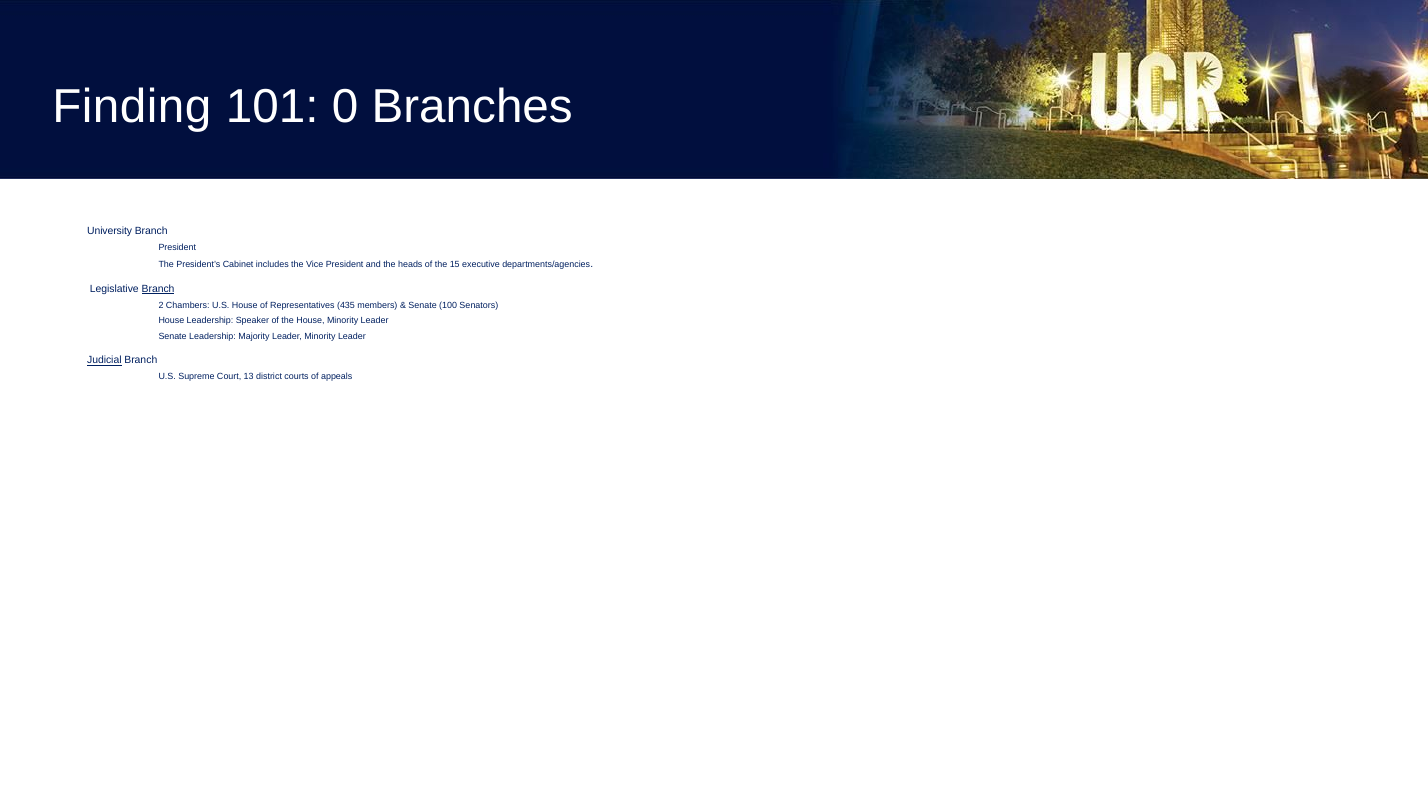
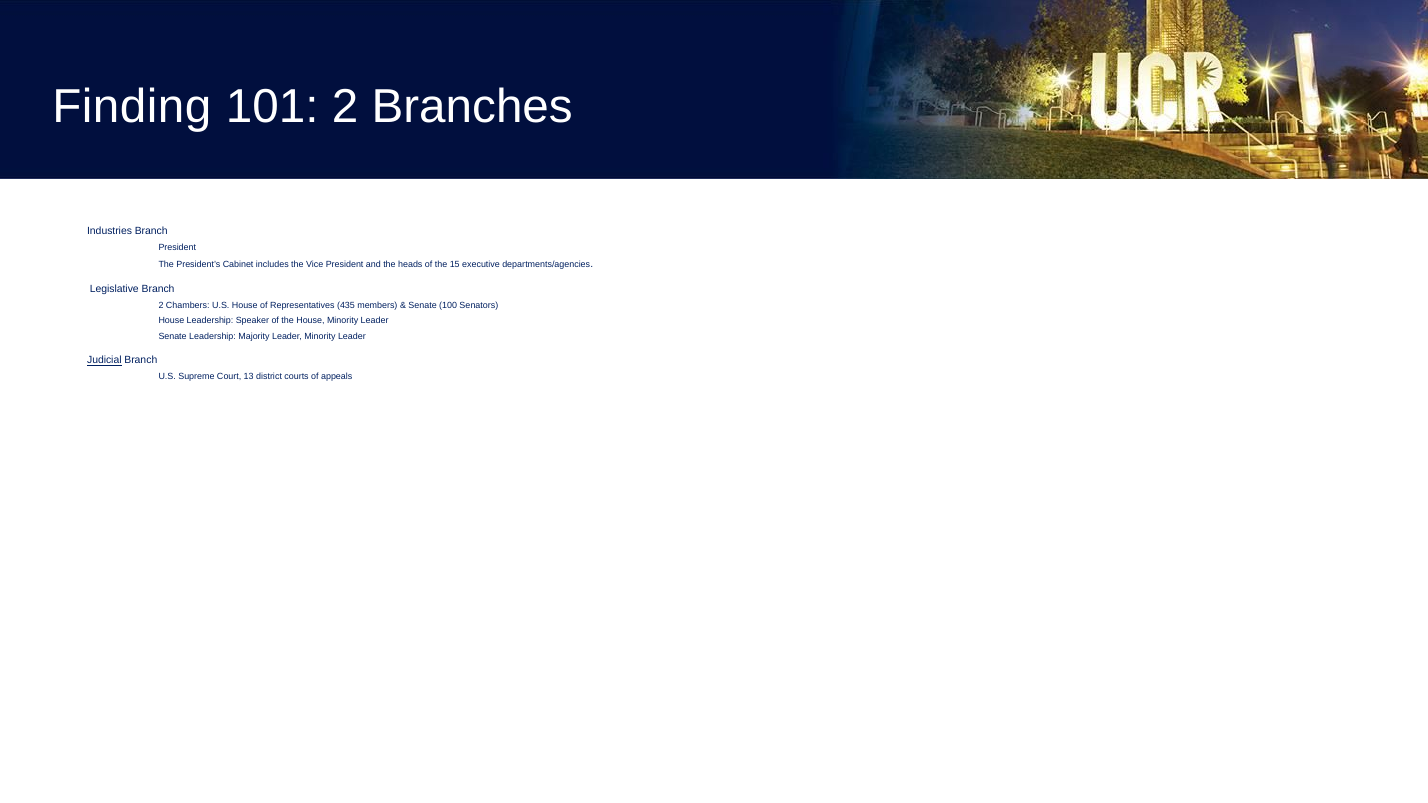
101 0: 0 -> 2
University: University -> Industries
Branch at (158, 289) underline: present -> none
